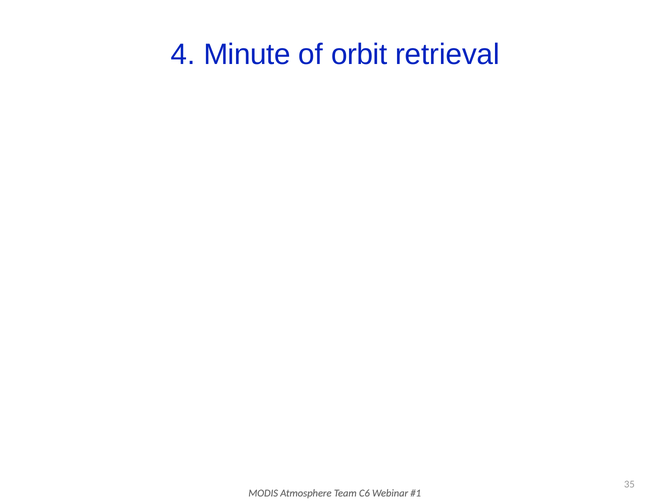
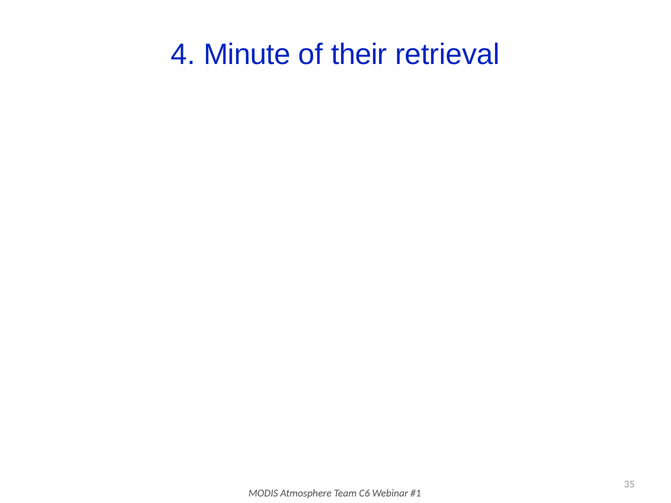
orbit: orbit -> their
